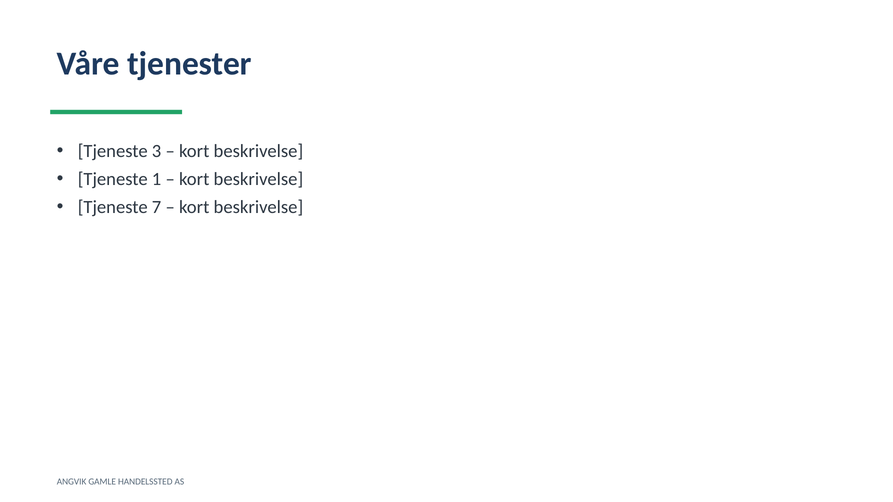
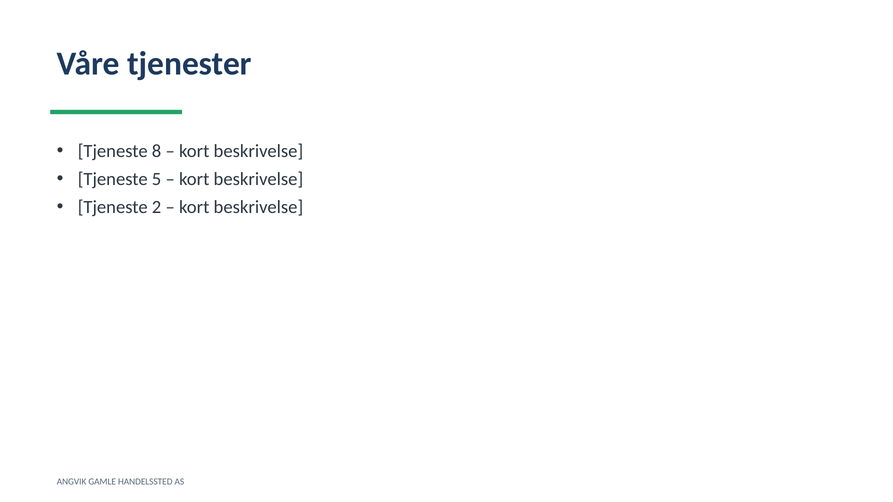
3: 3 -> 8
1: 1 -> 5
7: 7 -> 2
